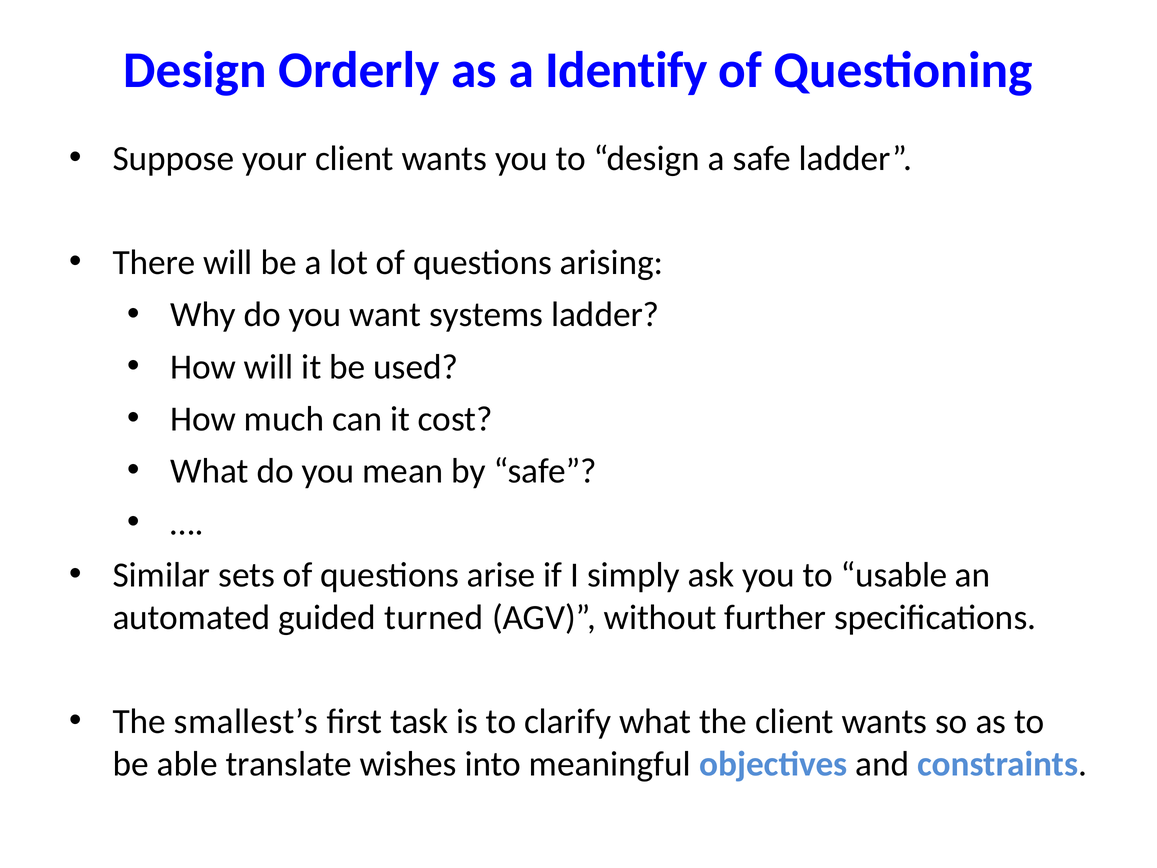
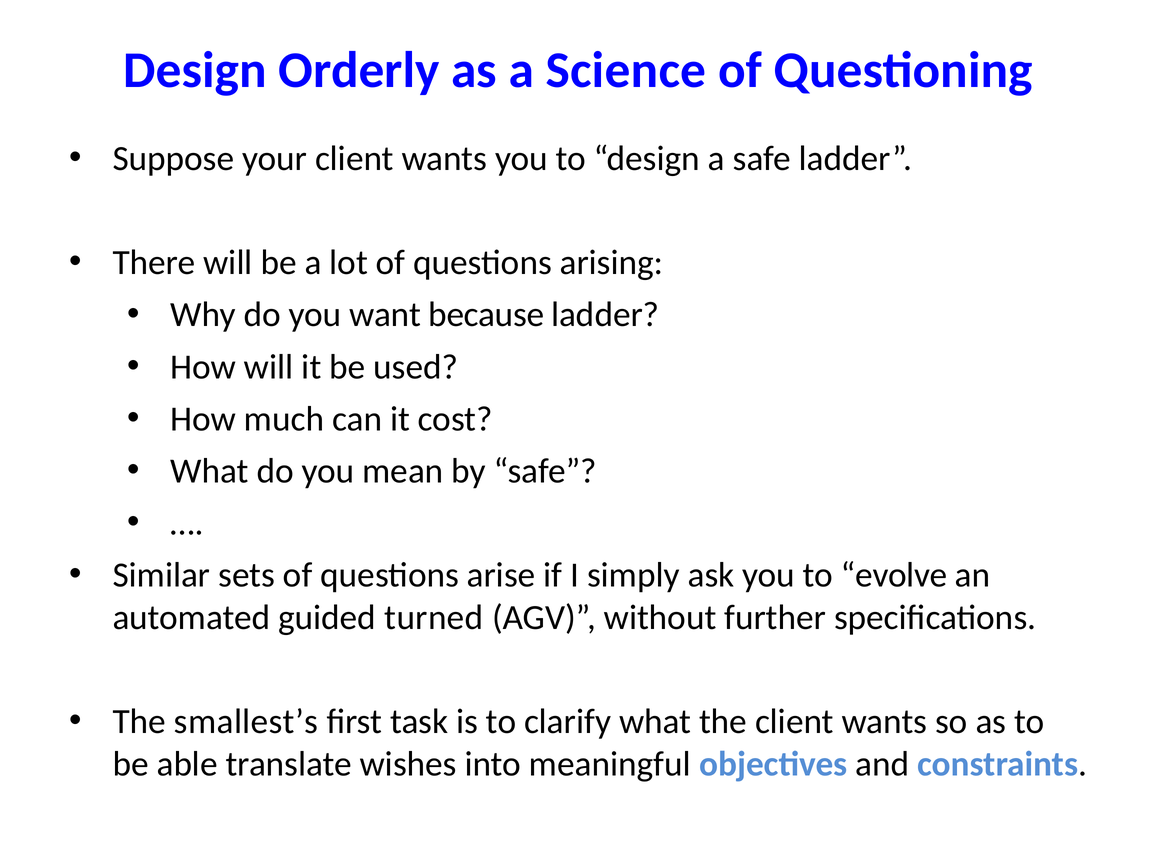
Identify: Identify -> Science
systems: systems -> because
usable: usable -> evolve
